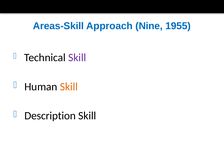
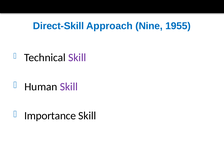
Areas-Skill: Areas-Skill -> Direct-Skill
Skill at (69, 87) colour: orange -> purple
Description: Description -> Importance
